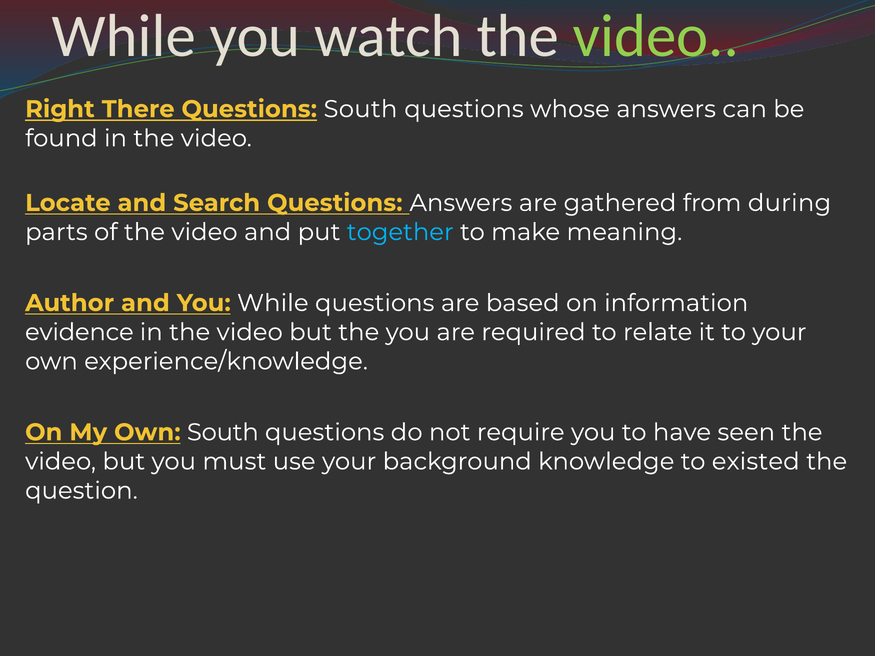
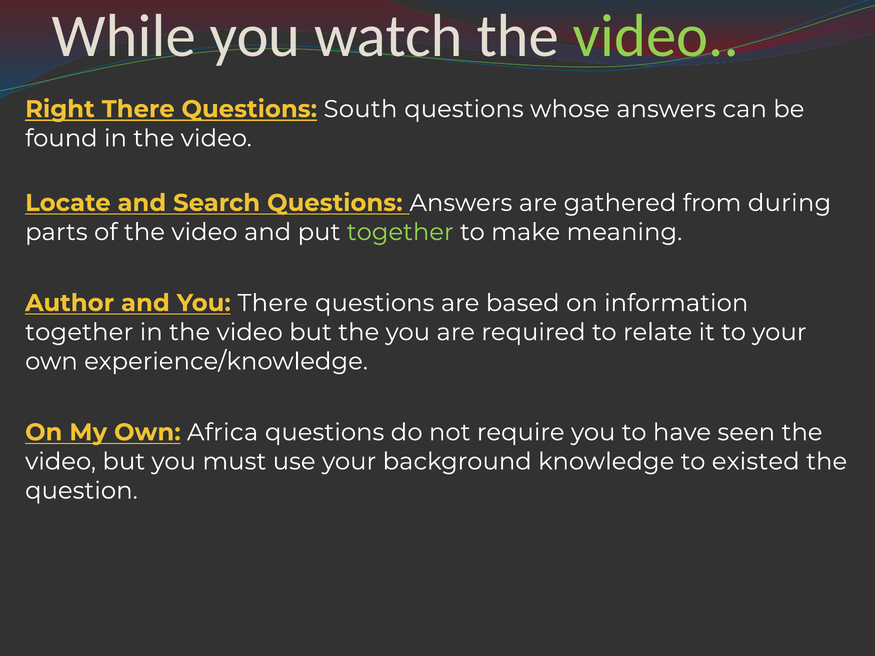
together at (400, 232) colour: light blue -> light green
You While: While -> There
evidence at (79, 332): evidence -> together
Own South: South -> Africa
